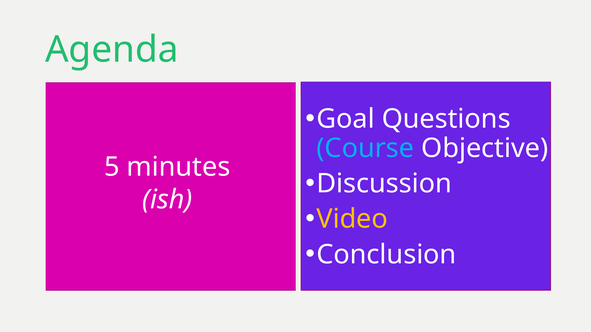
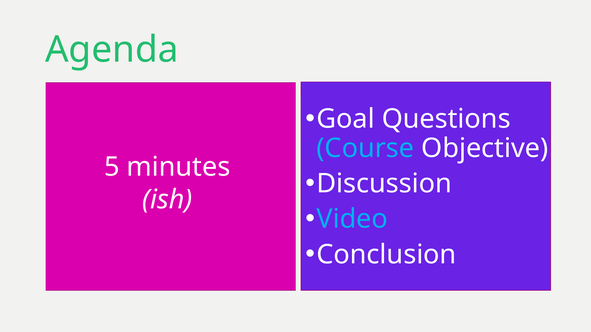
Video colour: yellow -> light blue
